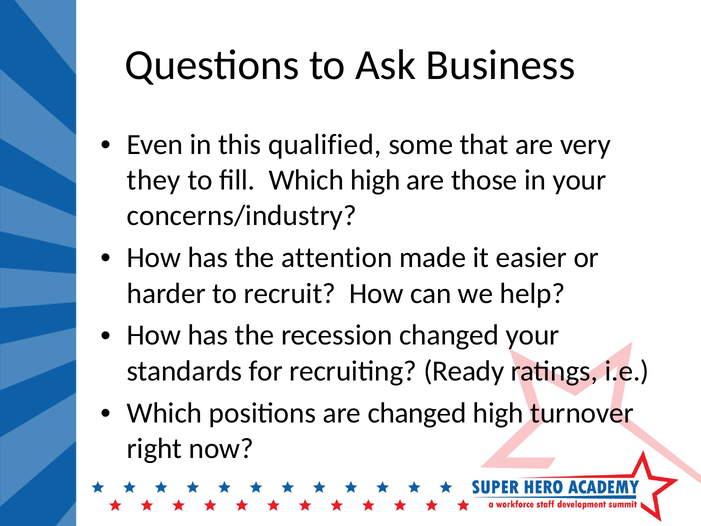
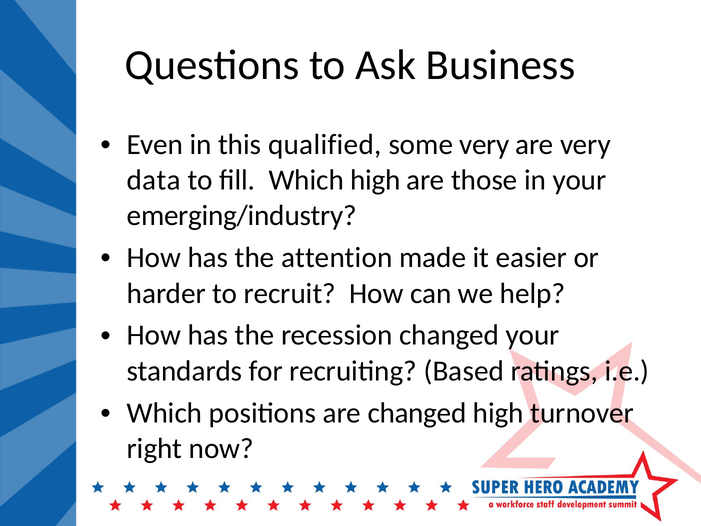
some that: that -> very
they: they -> data
concerns/industry: concerns/industry -> emerging/industry
Ready: Ready -> Based
